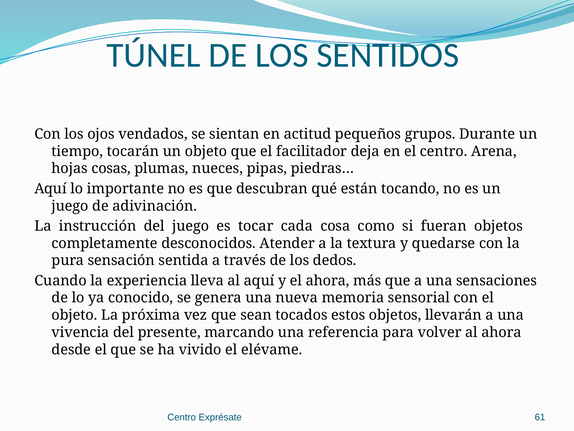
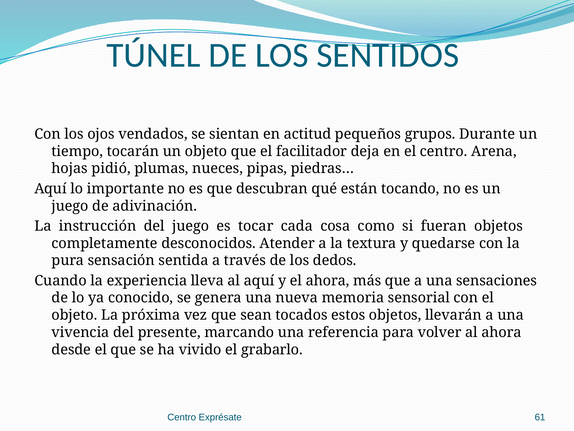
cosas: cosas -> pidió
elévame: elévame -> grabarlo
